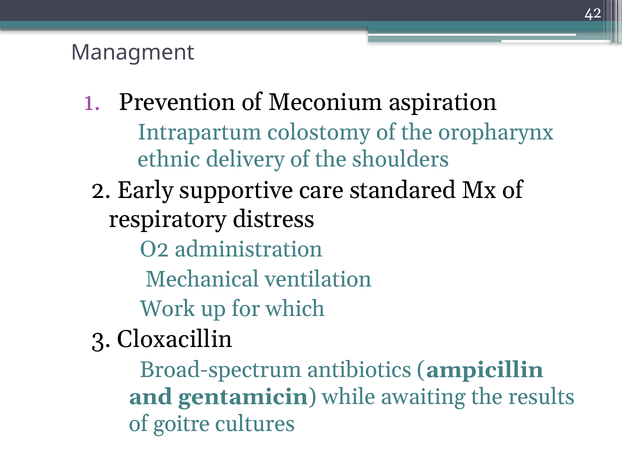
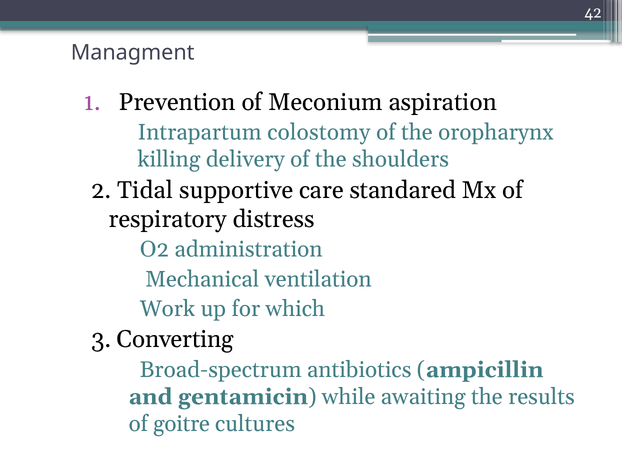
ethnic: ethnic -> killing
Early: Early -> Tidal
Cloxacillin: Cloxacillin -> Converting
